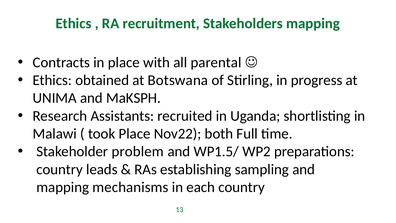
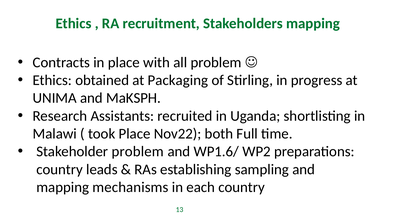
all parental: parental -> problem
Botswana: Botswana -> Packaging
WP1.5/: WP1.5/ -> WP1.6/
